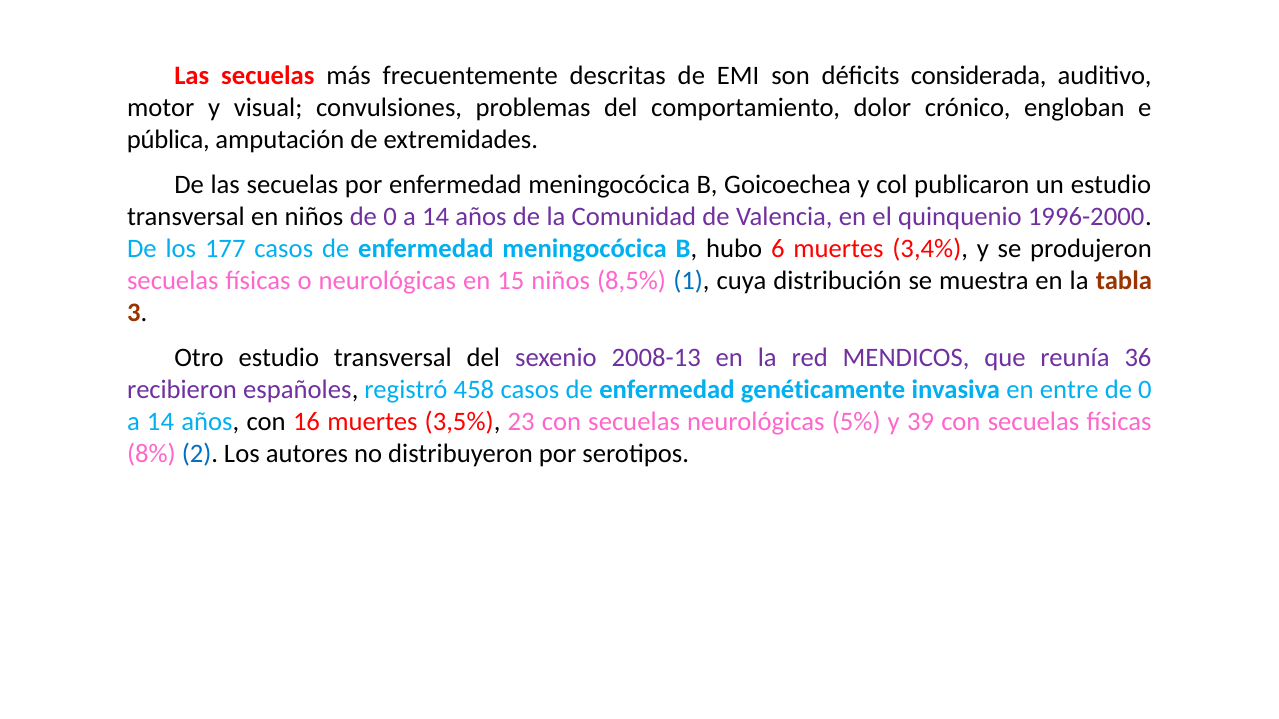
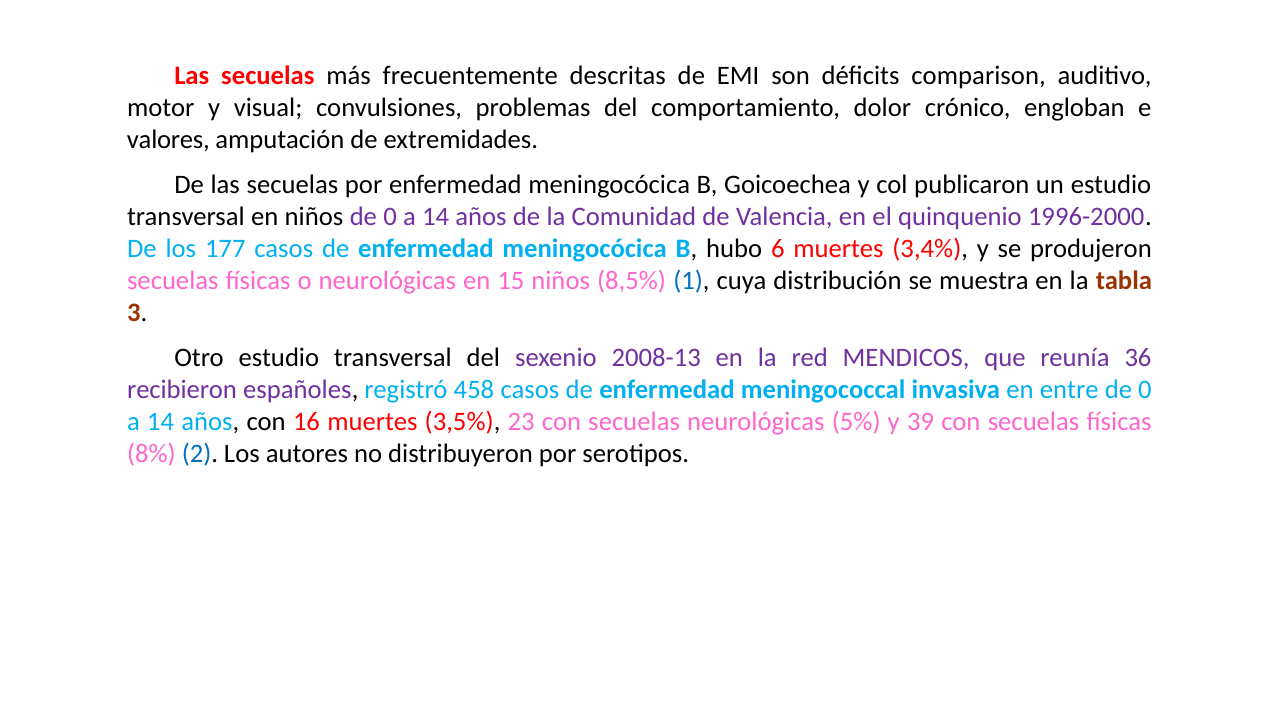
considerada: considerada -> comparison
pública: pública -> valores
genéticamente: genéticamente -> meningococcal
